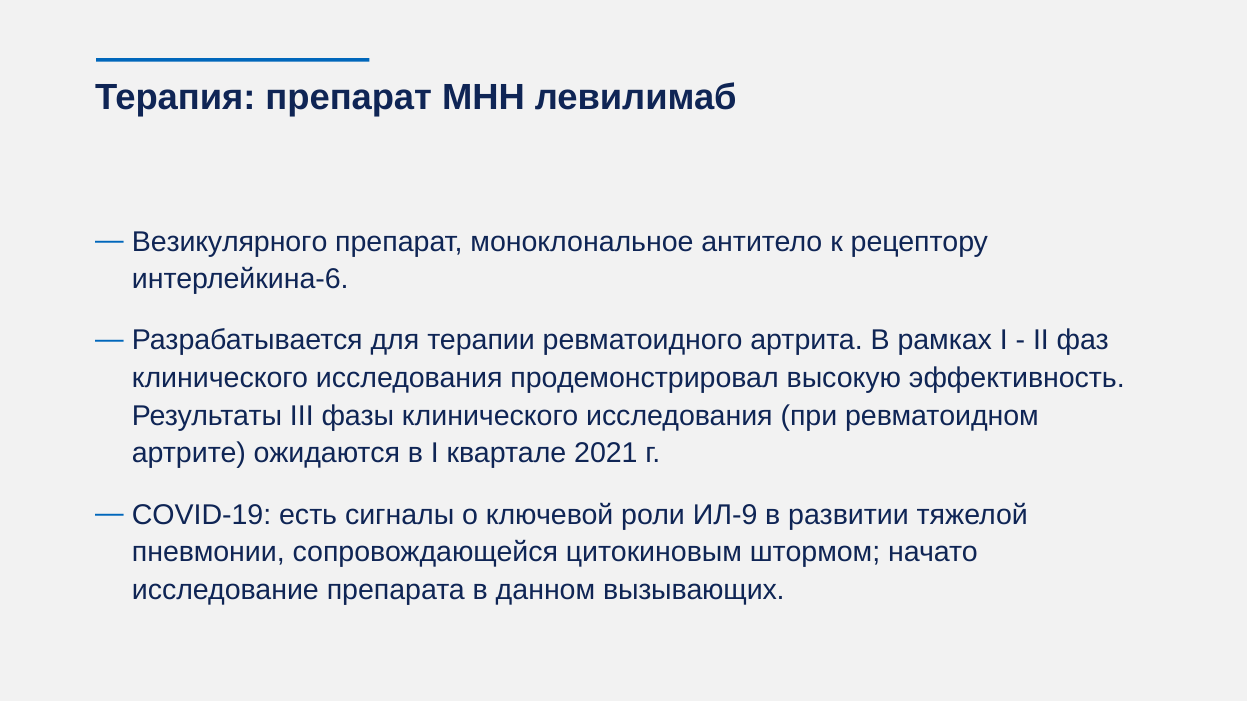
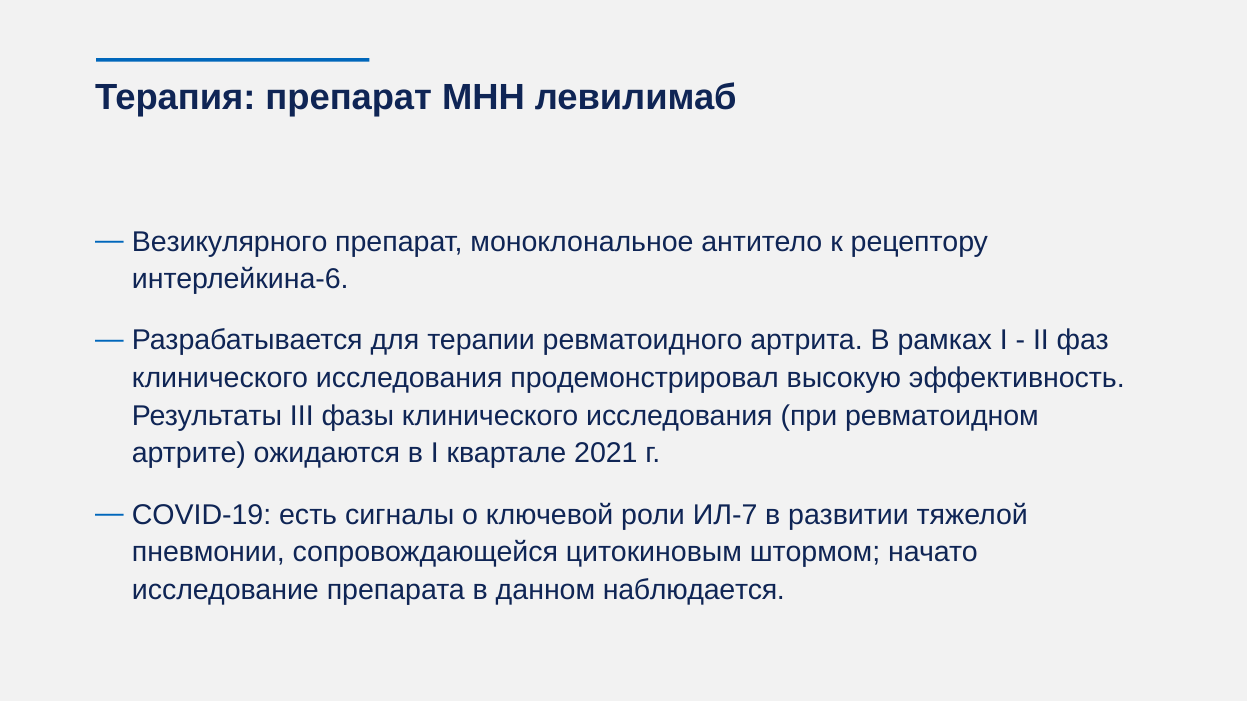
ИЛ-9: ИЛ-9 -> ИЛ-7
вызывающих: вызывающих -> наблюдается
